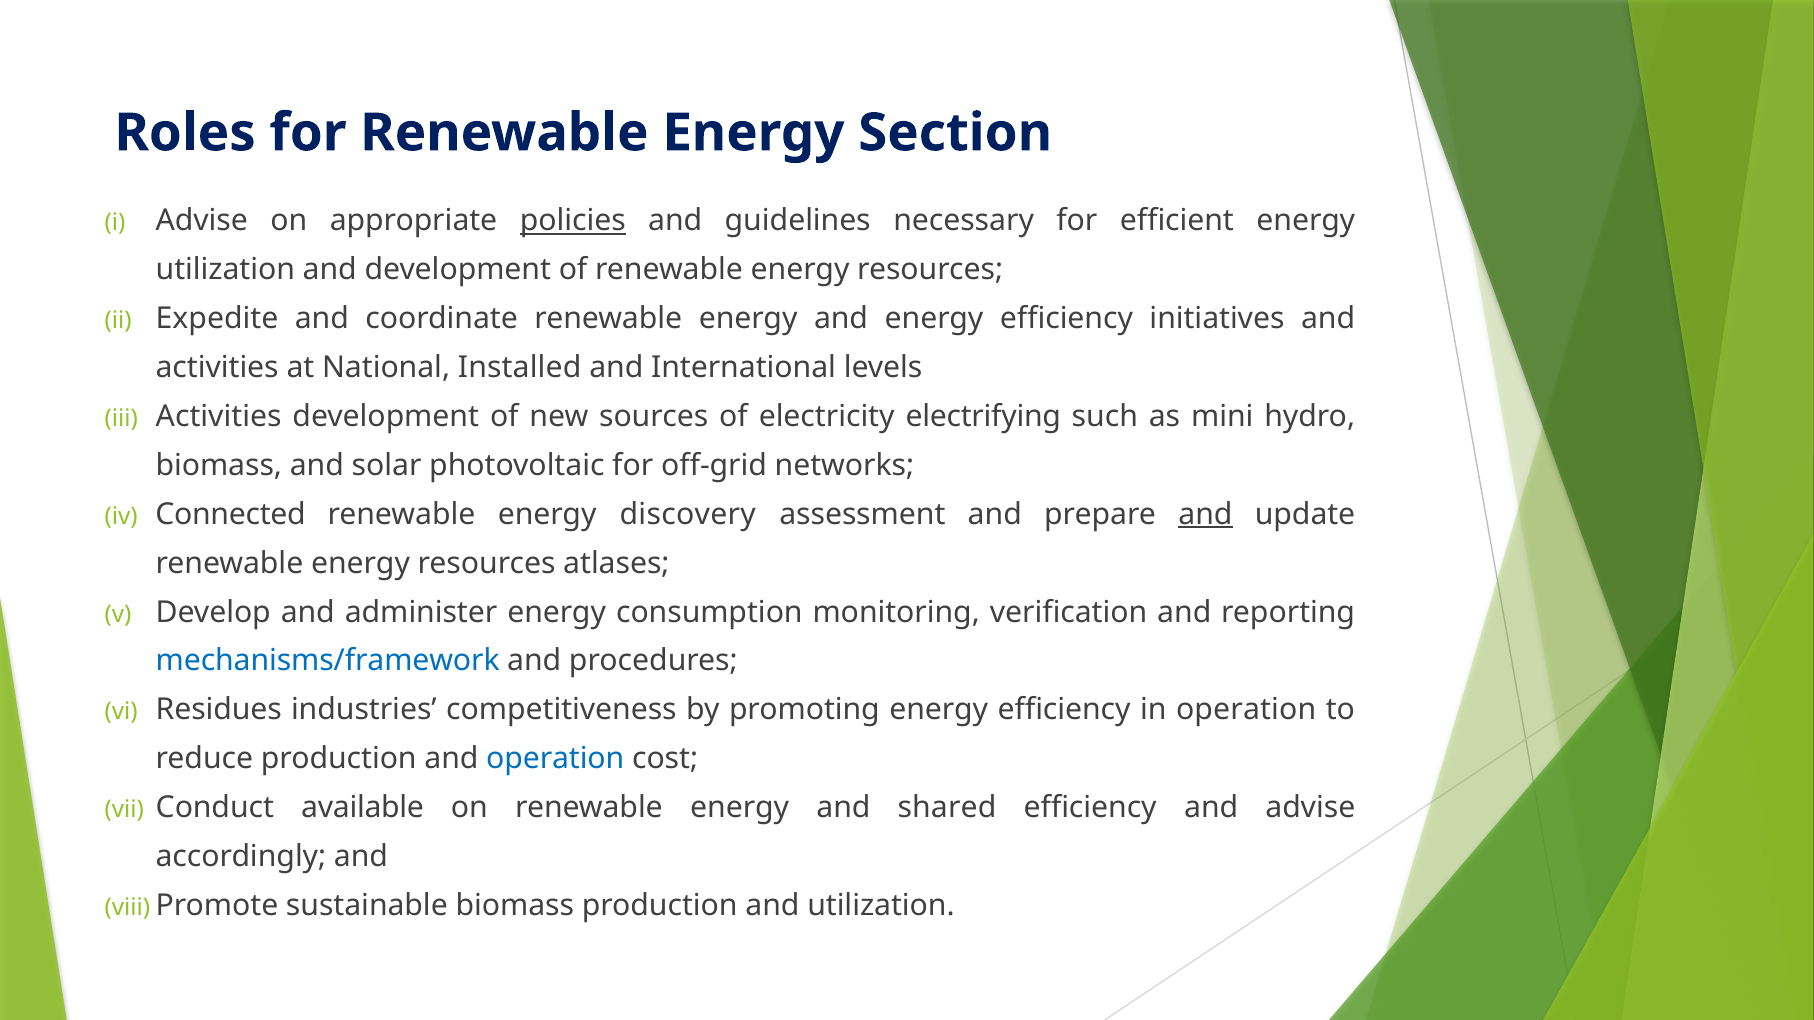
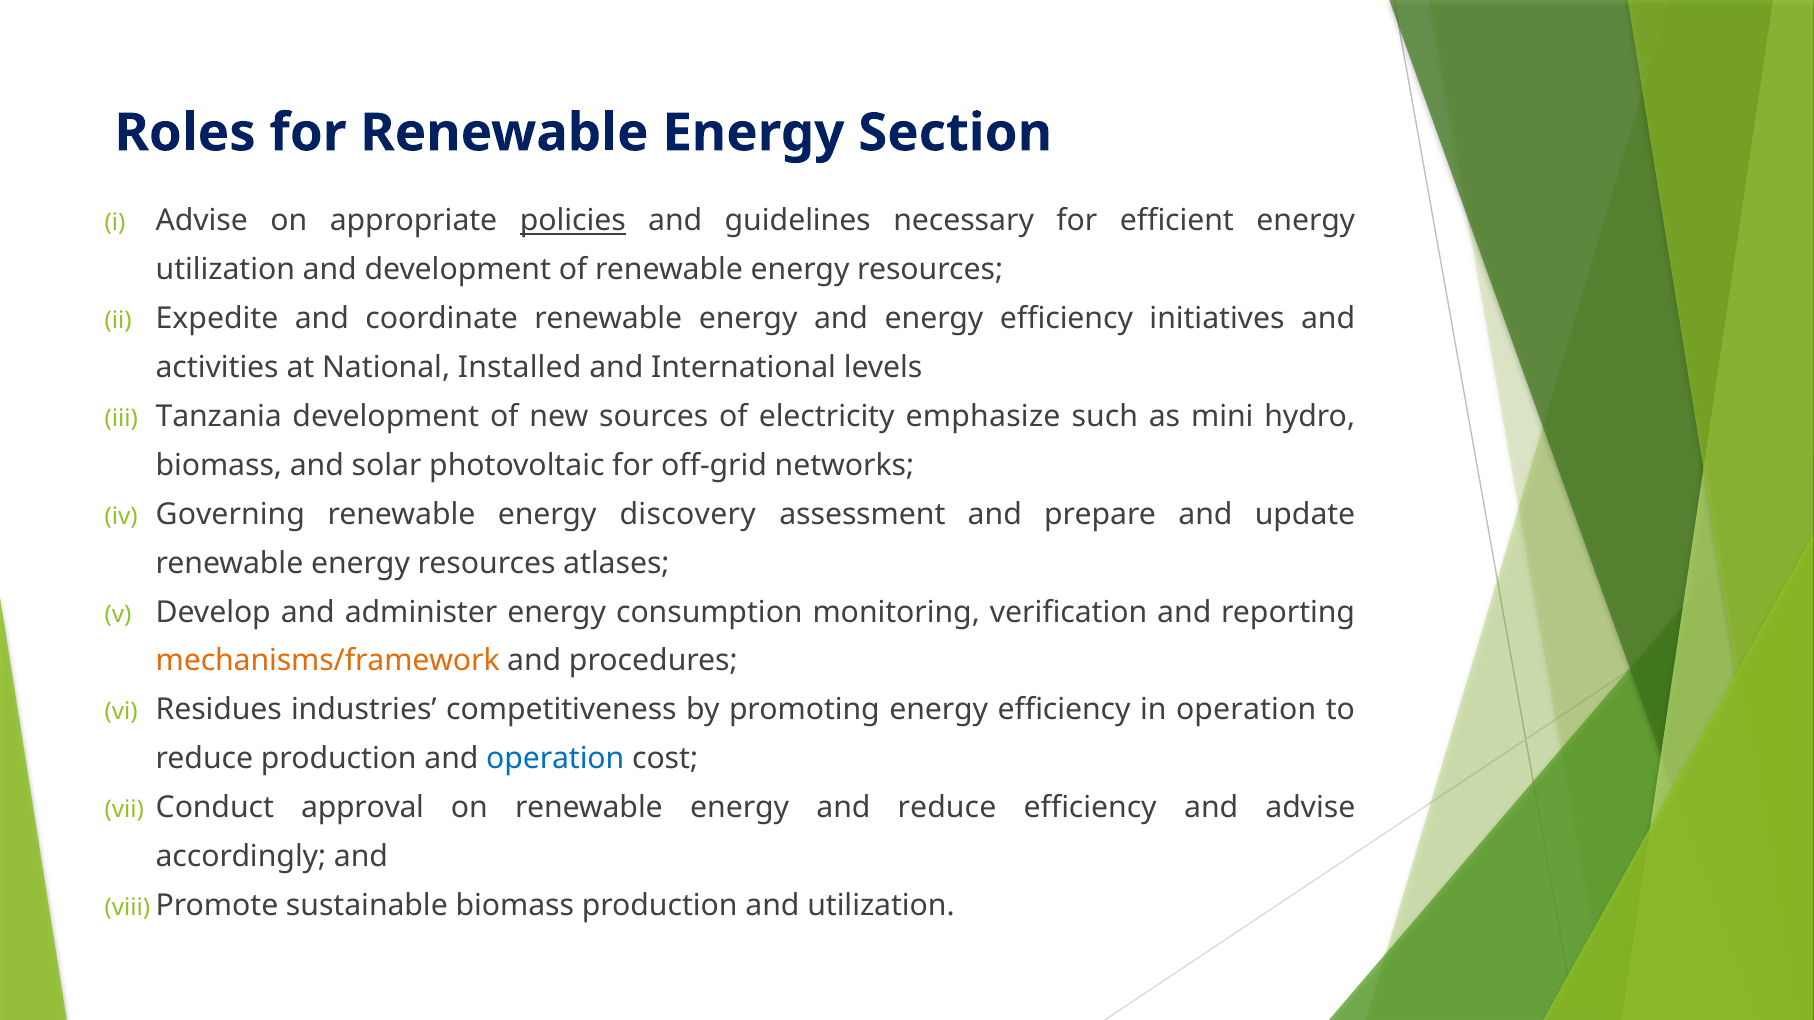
Activities at (219, 417): Activities -> Tanzania
electrifying: electrifying -> emphasize
Connected: Connected -> Governing
and at (1205, 515) underline: present -> none
mechanisms/framework colour: blue -> orange
available: available -> approval
and shared: shared -> reduce
